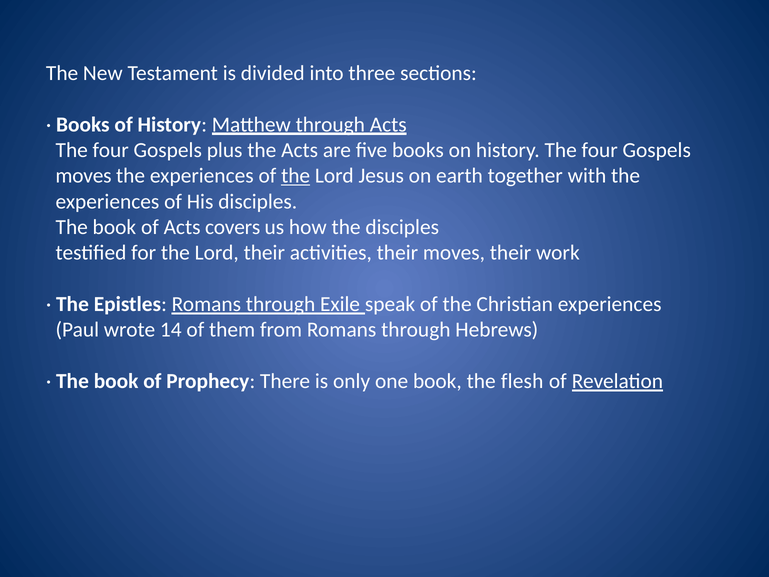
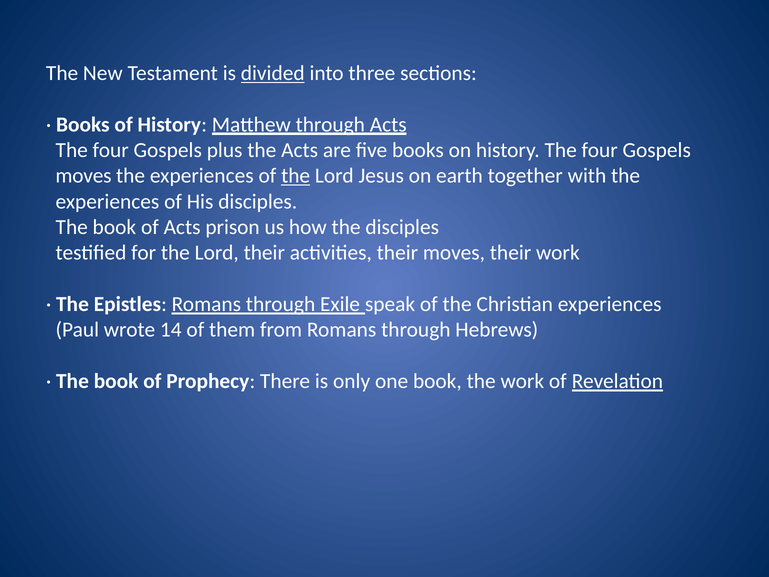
divided underline: none -> present
covers: covers -> prison
the flesh: flesh -> work
